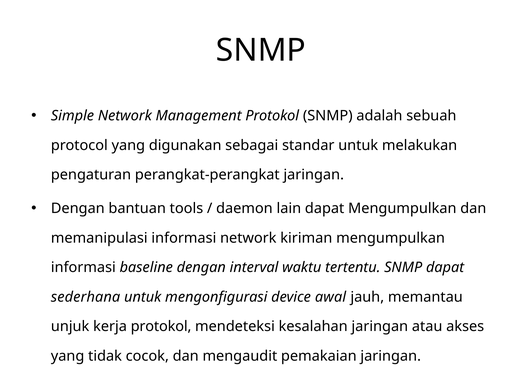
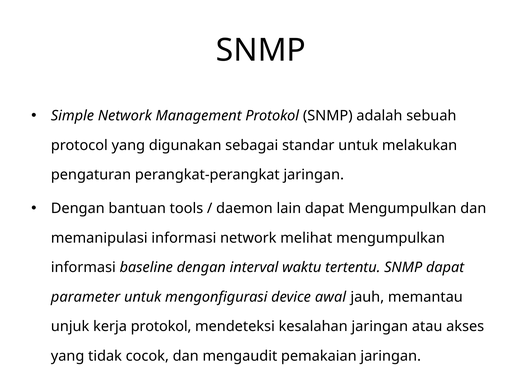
kiriman: kiriman -> melihat
sederhana: sederhana -> parameter
